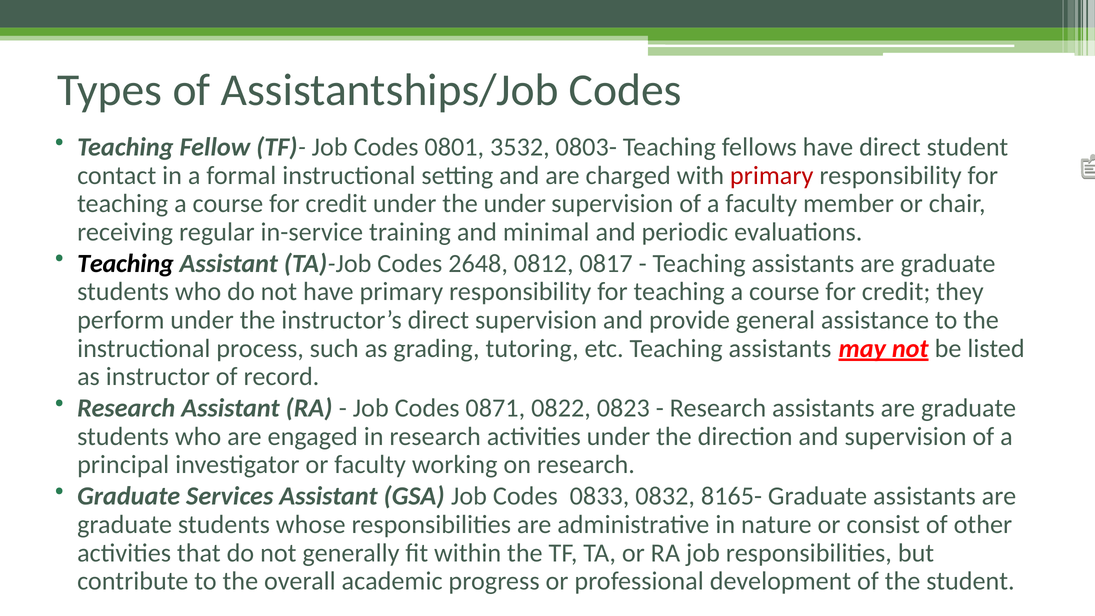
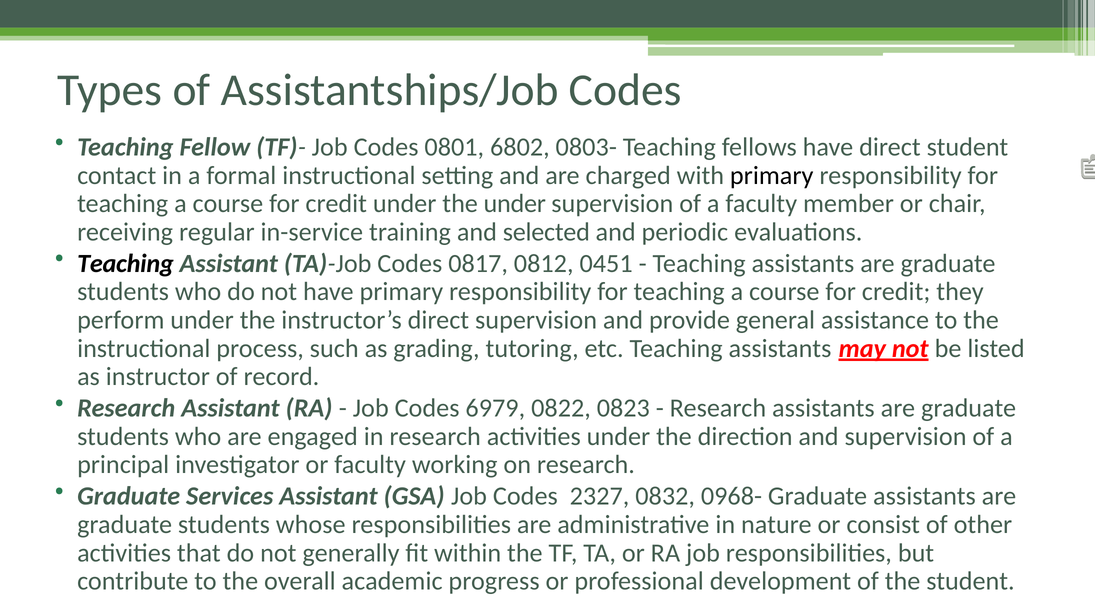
3532: 3532 -> 6802
primary at (772, 175) colour: red -> black
minimal: minimal -> selected
2648: 2648 -> 0817
0817: 0817 -> 0451
0871: 0871 -> 6979
0833: 0833 -> 2327
8165-: 8165- -> 0968-
